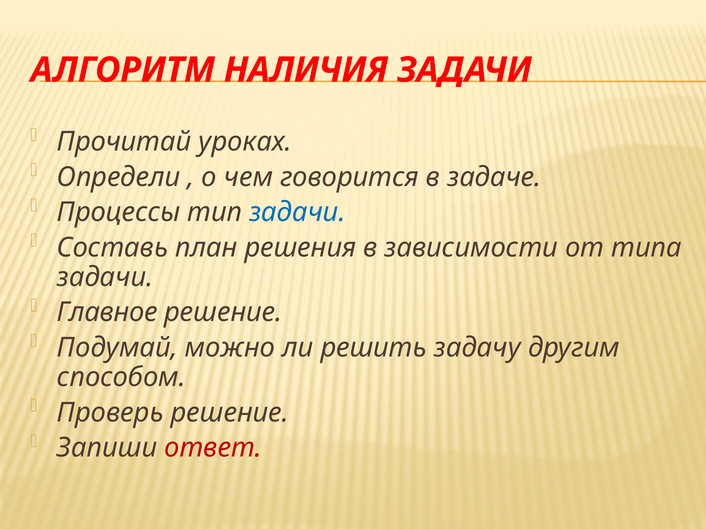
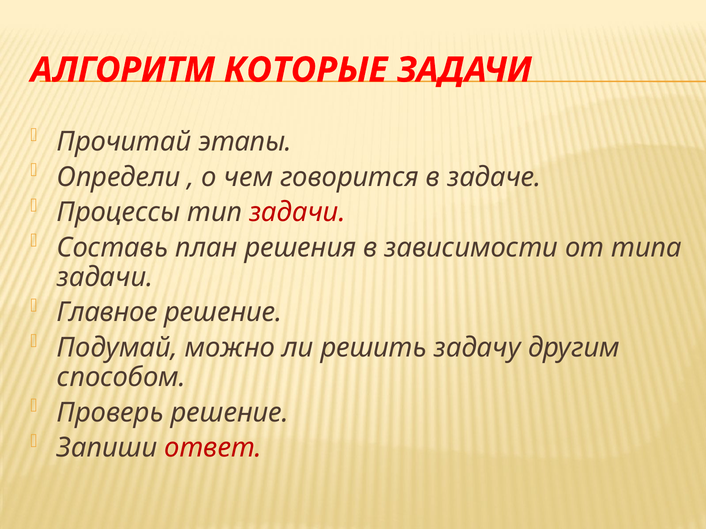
НАЛИЧИЯ: НАЛИЧИЯ -> КОТОРЫЕ
уроках: уроках -> этапы
задачи at (297, 212) colour: blue -> red
